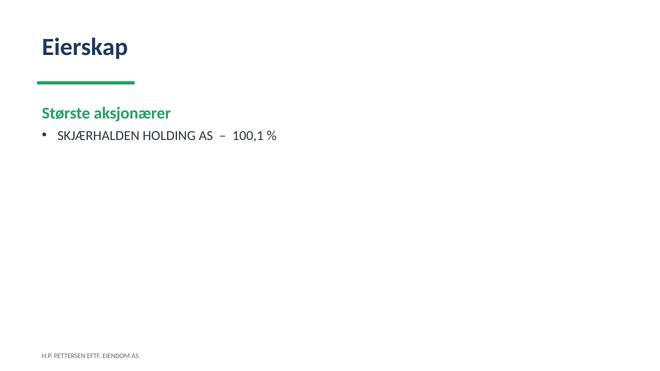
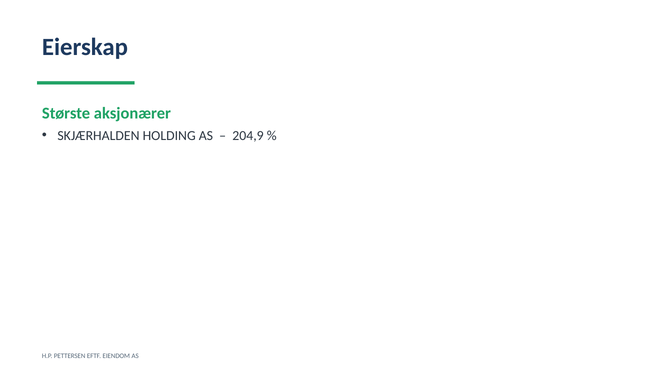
100,1: 100,1 -> 204,9
